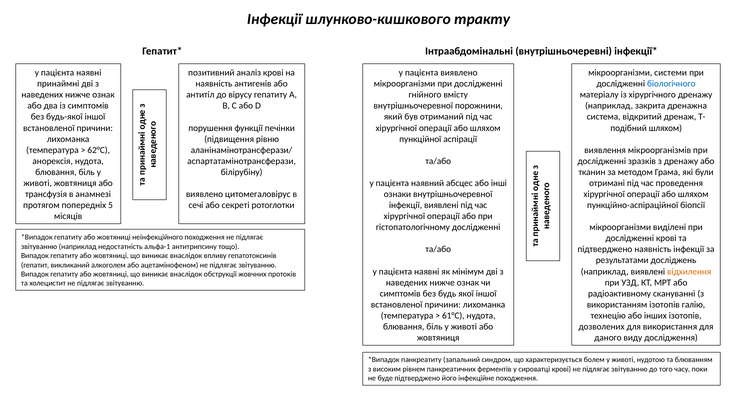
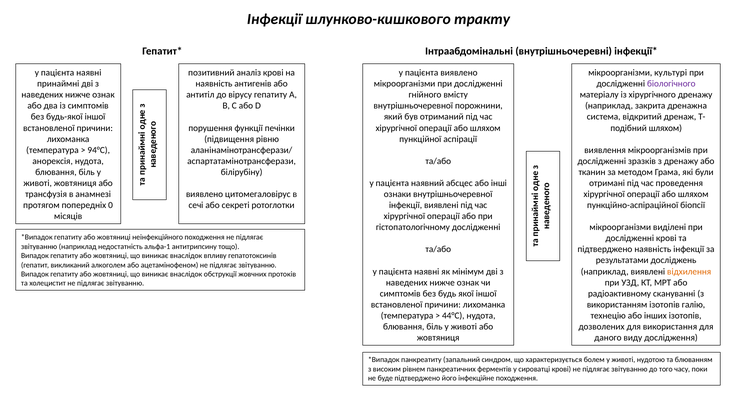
системи: системи -> культурі
біологічного colour: blue -> purple
62°С: 62°С -> 94°С
5: 5 -> 0
61°С: 61°С -> 44°С
